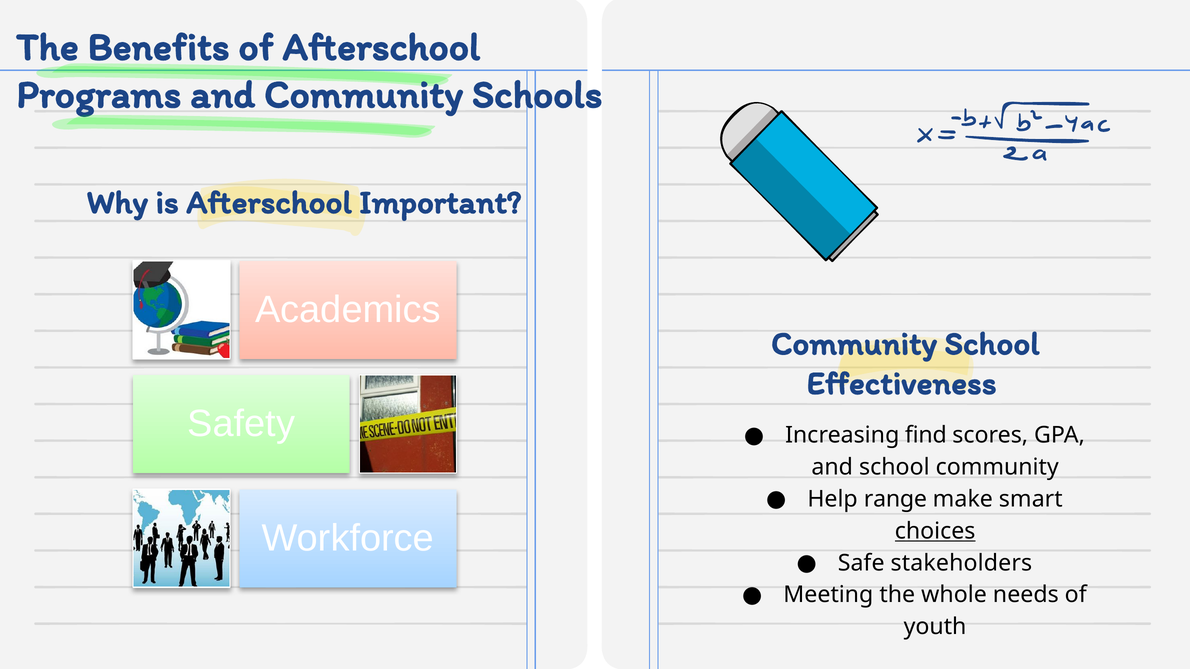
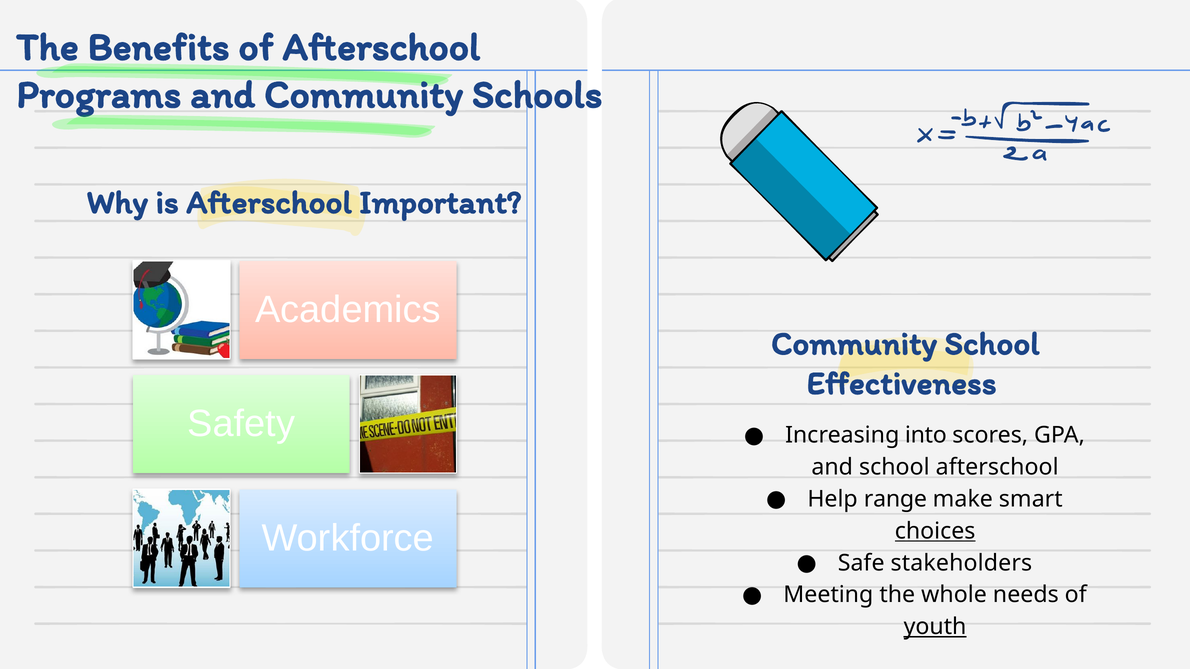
find: find -> into
school community: community -> afterschool
youth underline: none -> present
